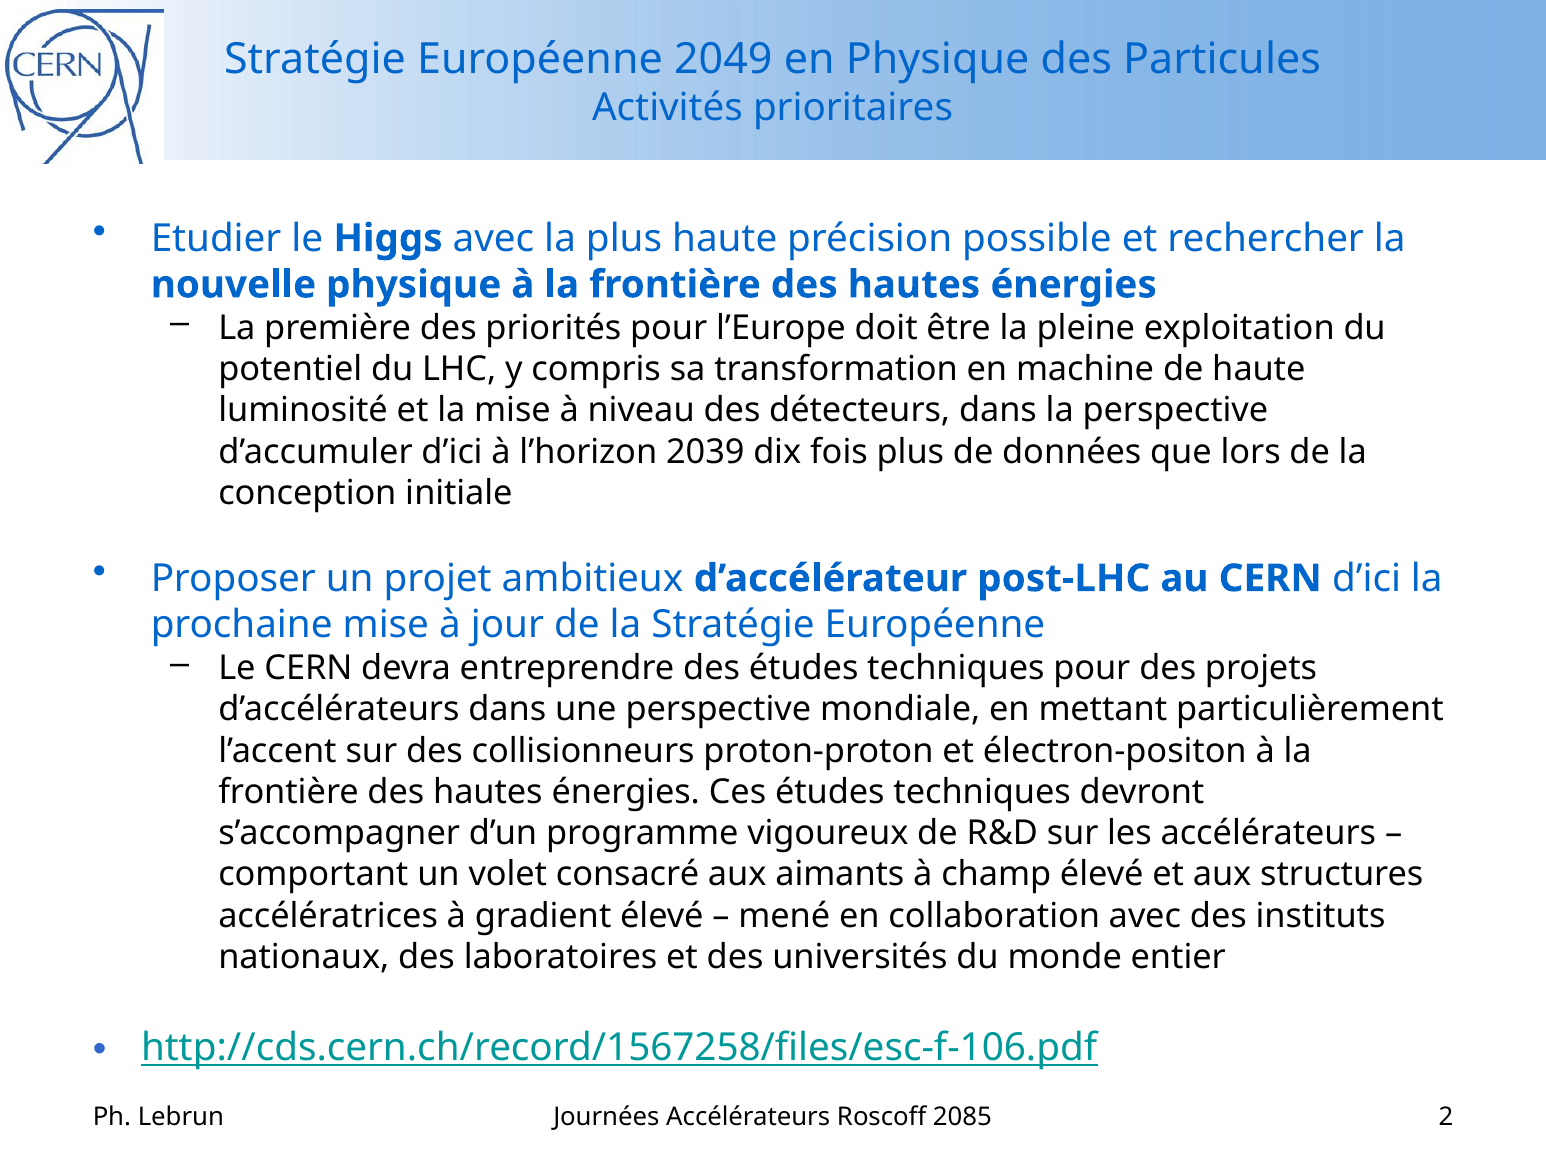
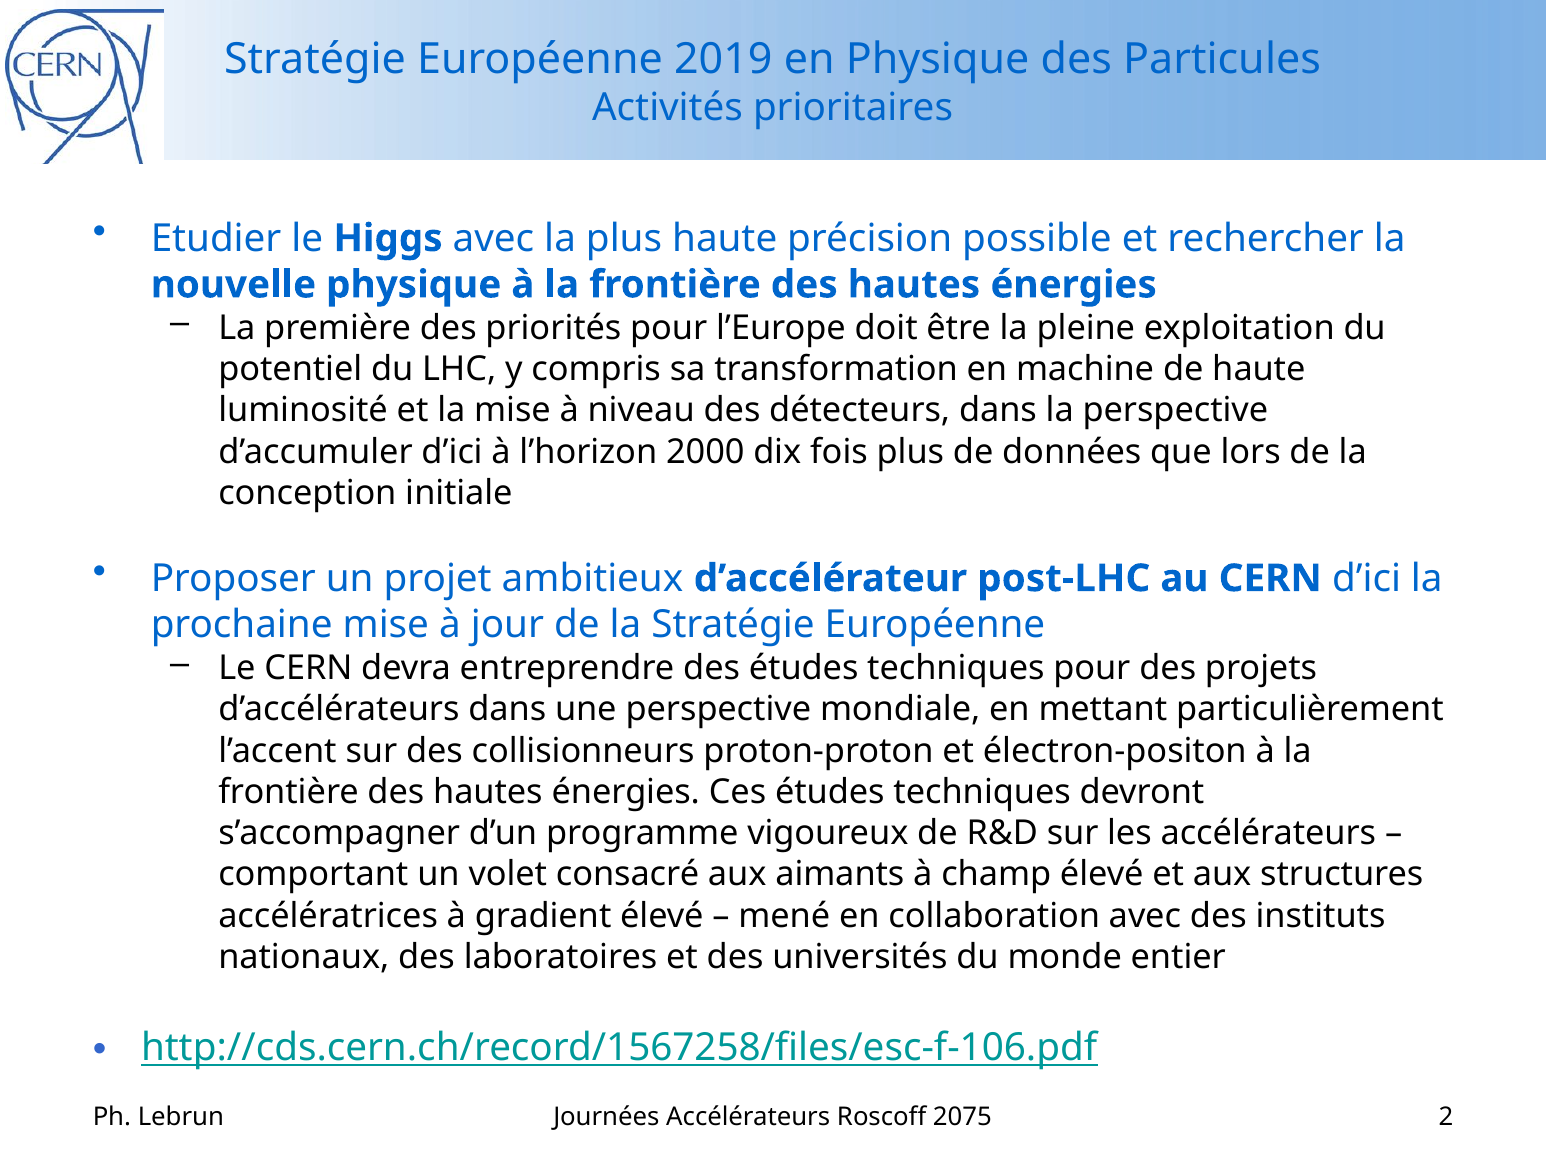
2049: 2049 -> 2019
2039: 2039 -> 2000
2085: 2085 -> 2075
